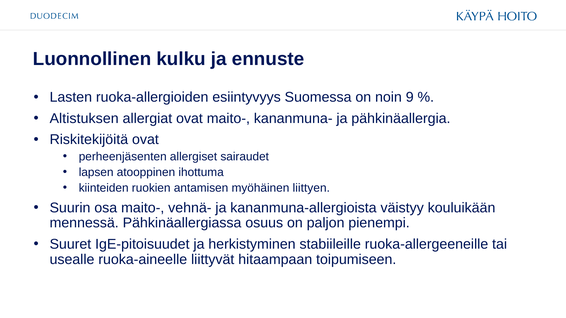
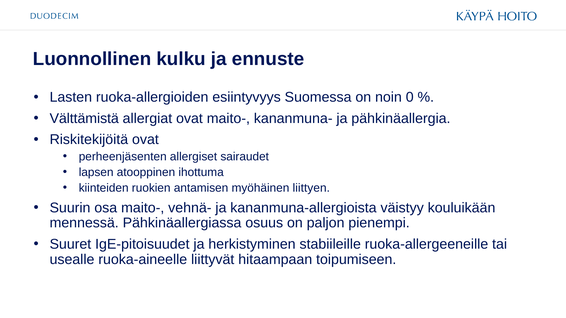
9: 9 -> 0
Altistuksen: Altistuksen -> Välttämistä
